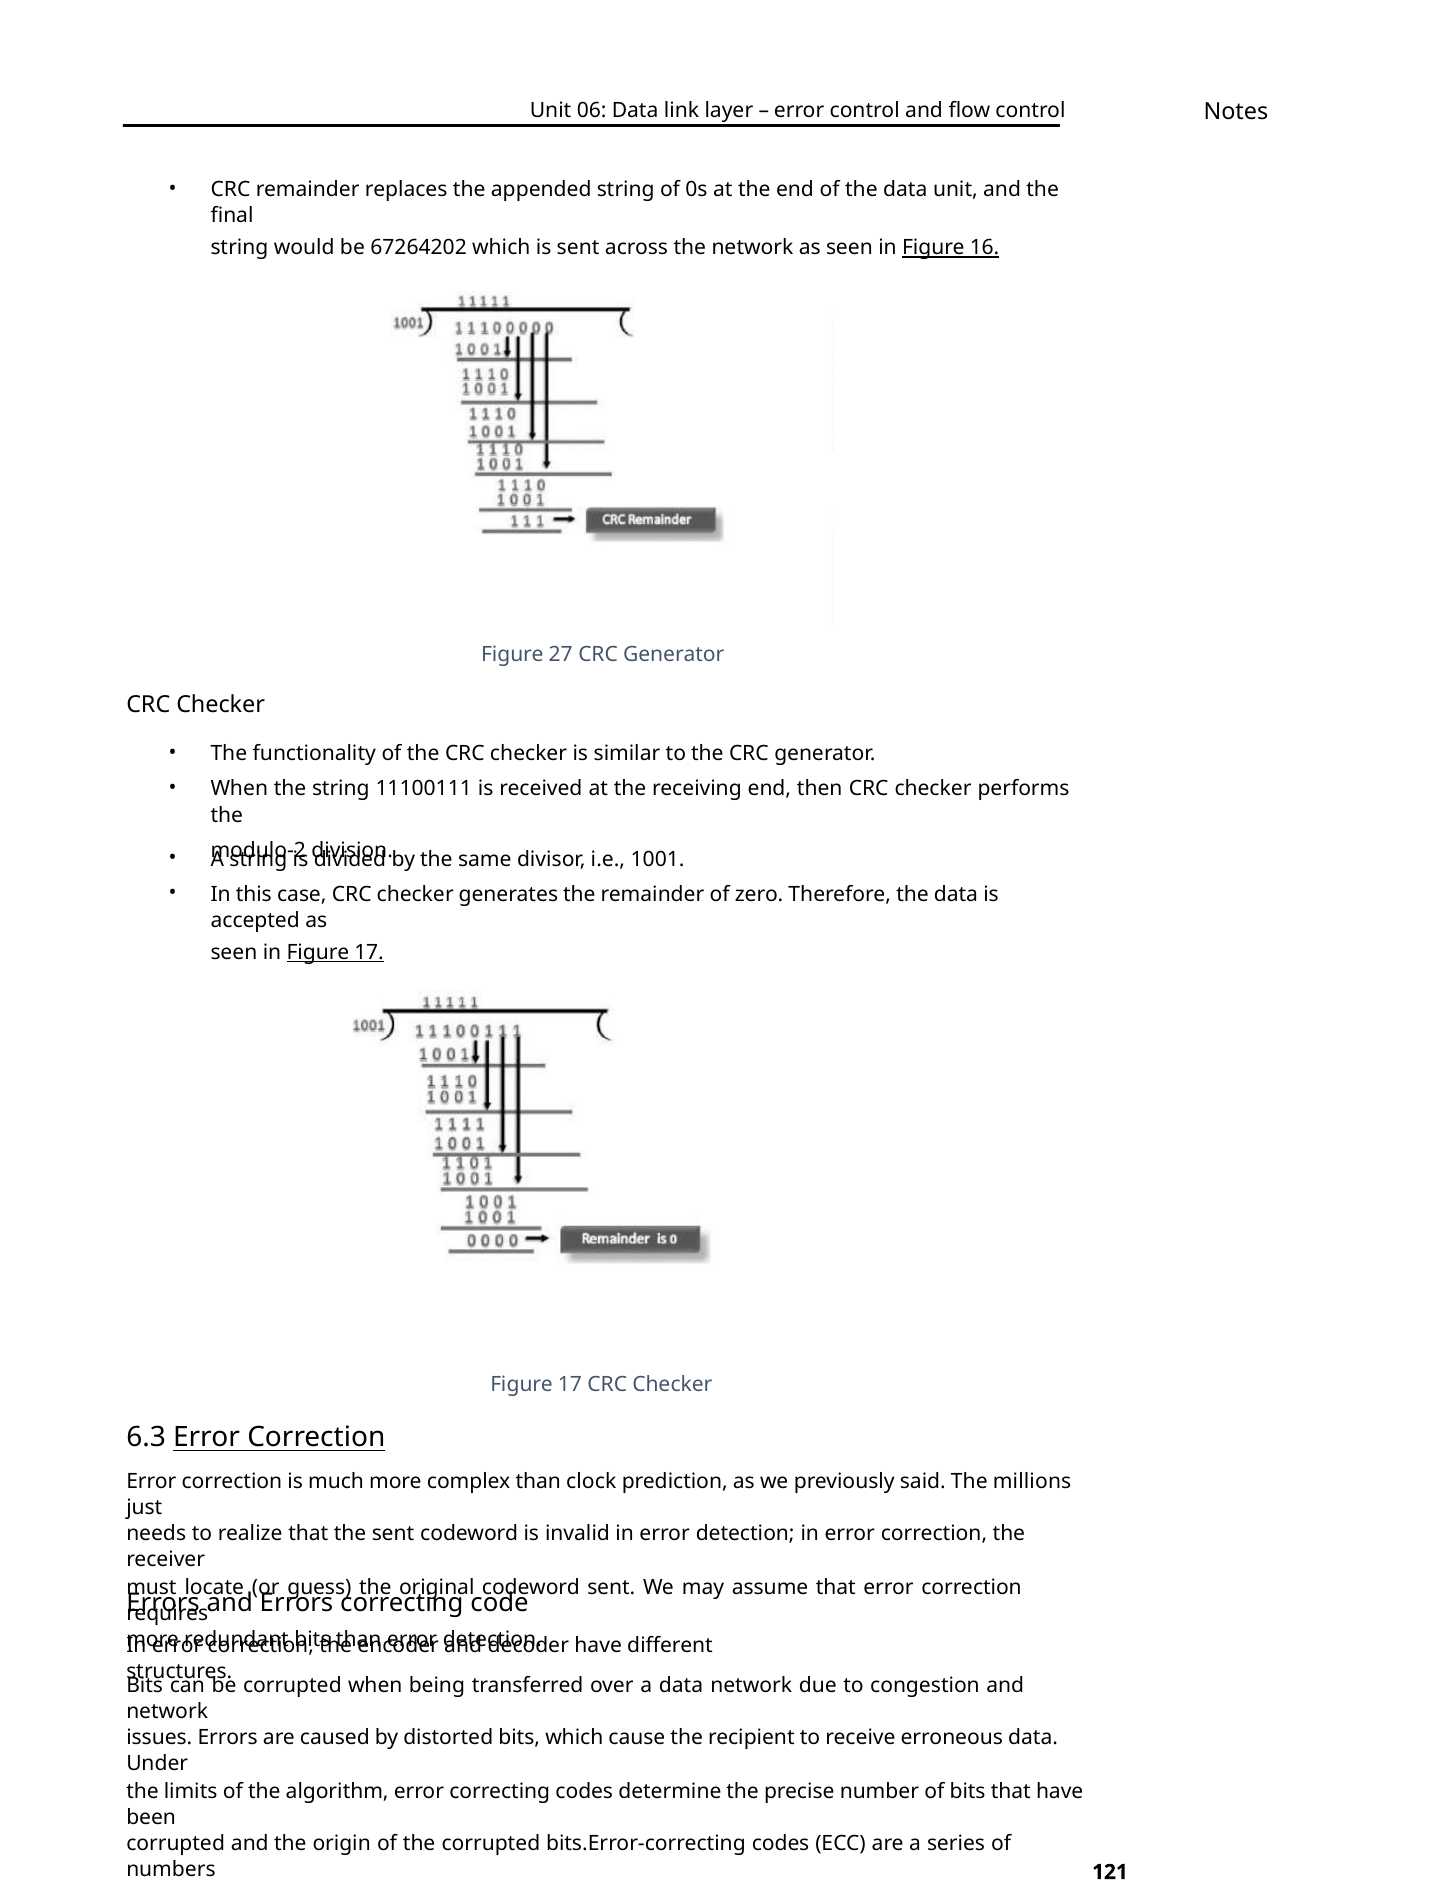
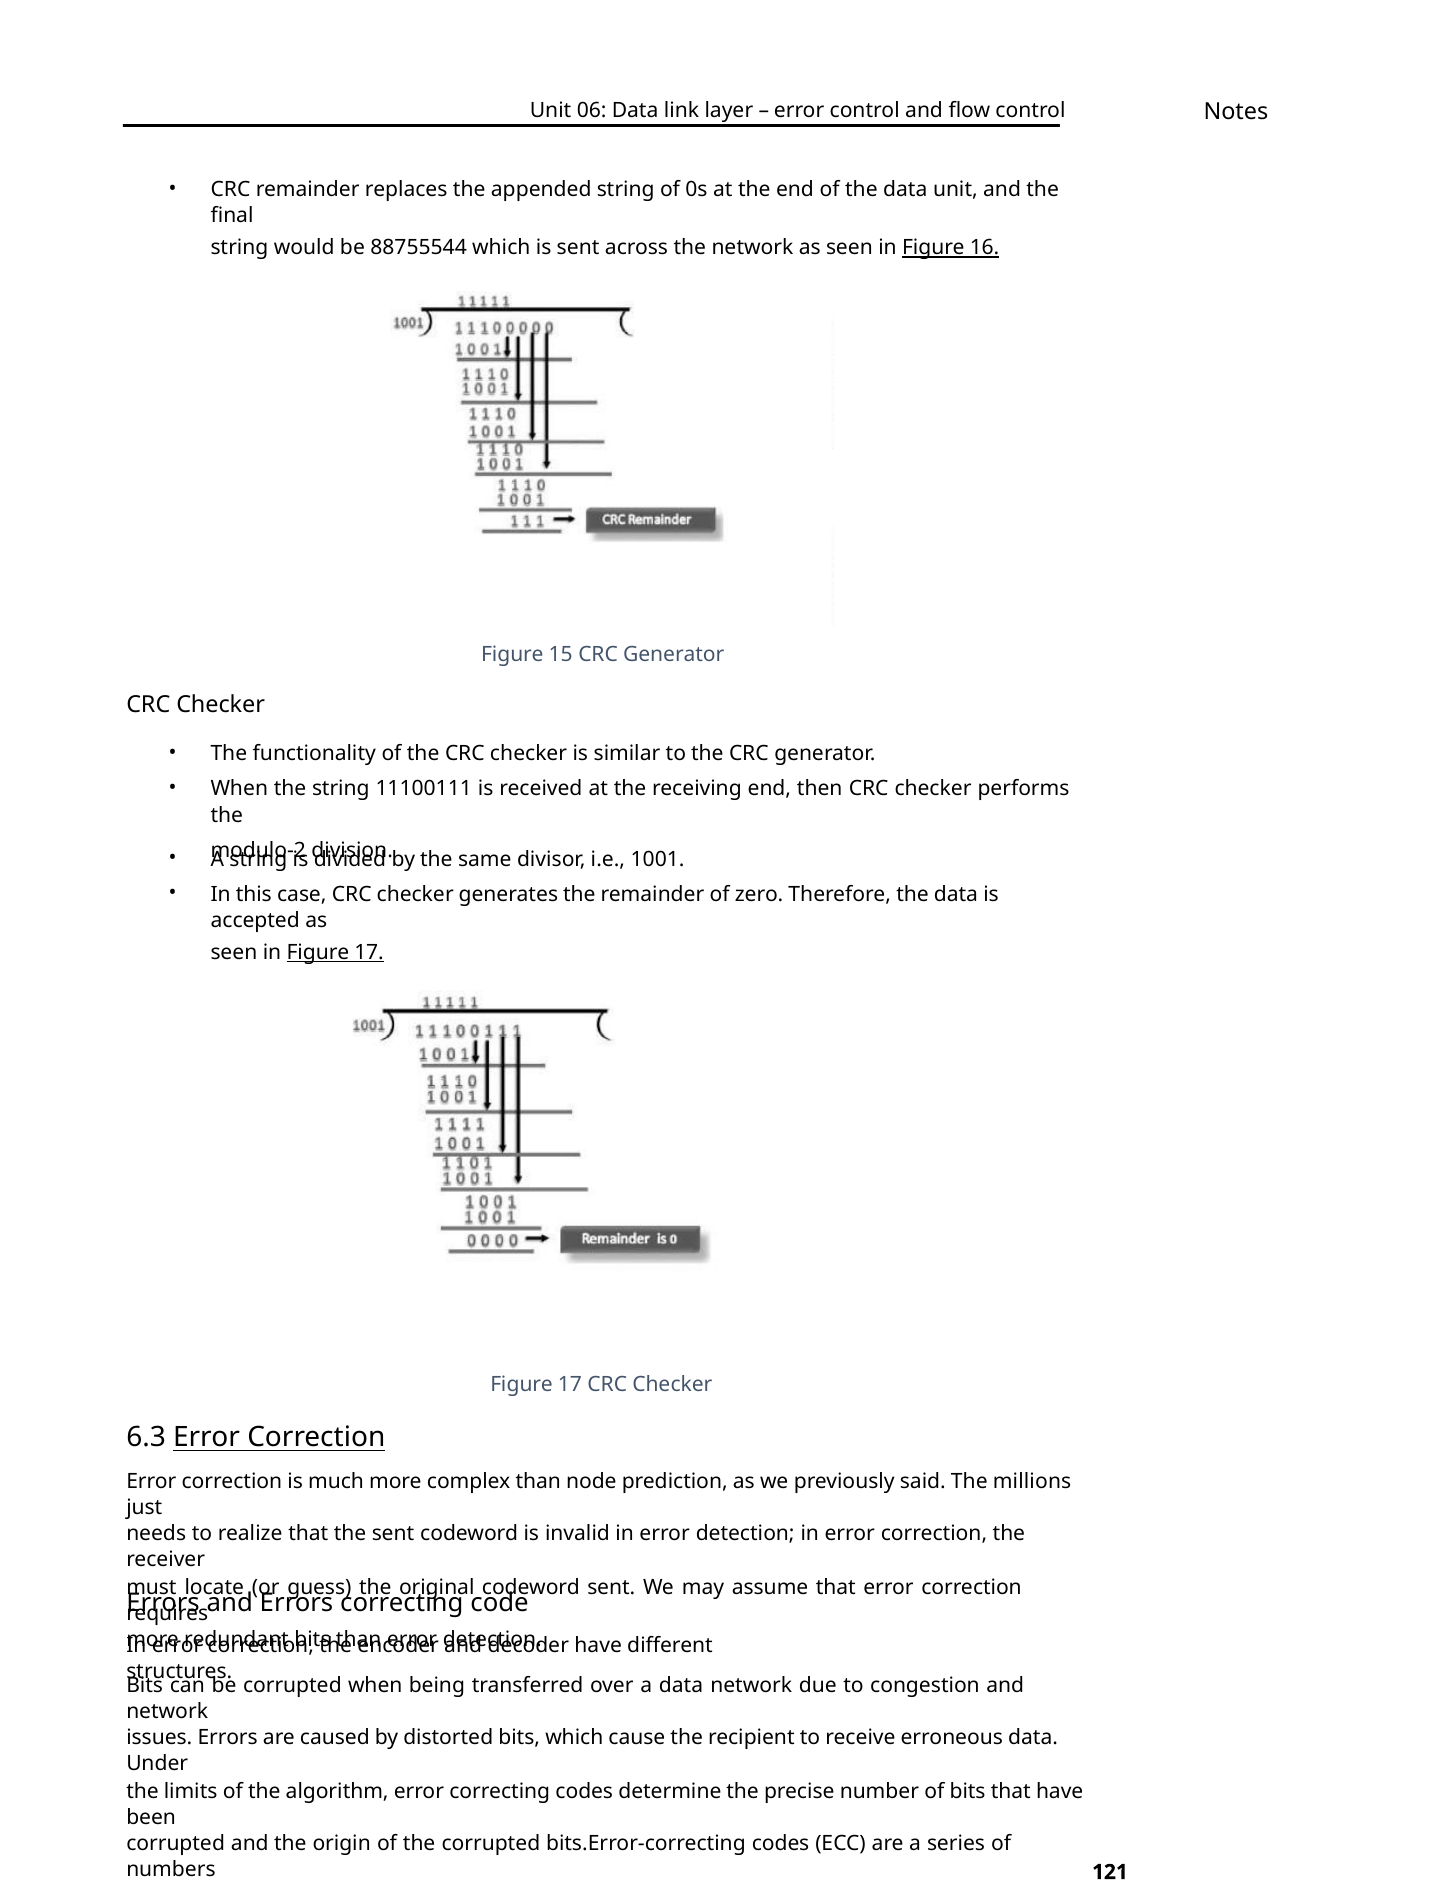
67264202: 67264202 -> 88755544
27: 27 -> 15
clock: clock -> node
